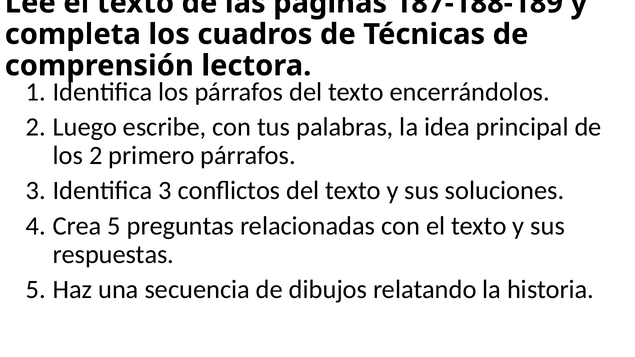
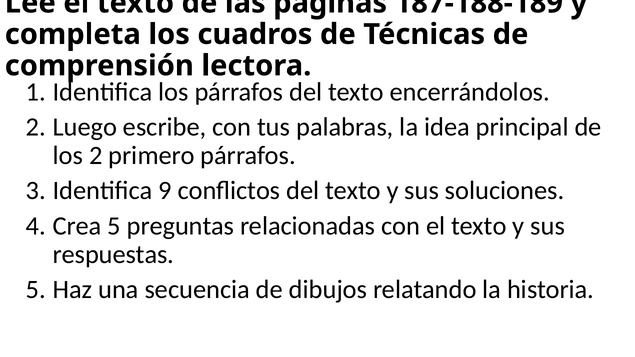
Identifica 3: 3 -> 9
